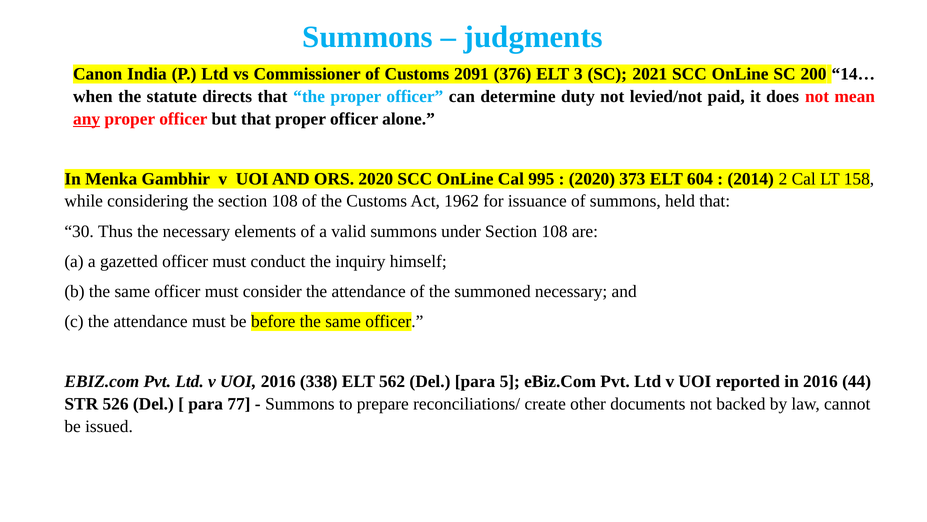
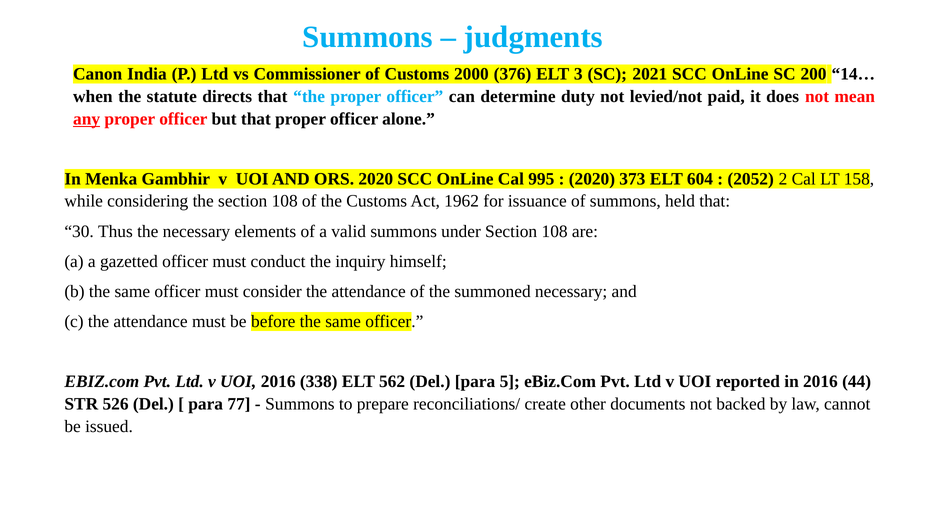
2091: 2091 -> 2000
2014: 2014 -> 2052
